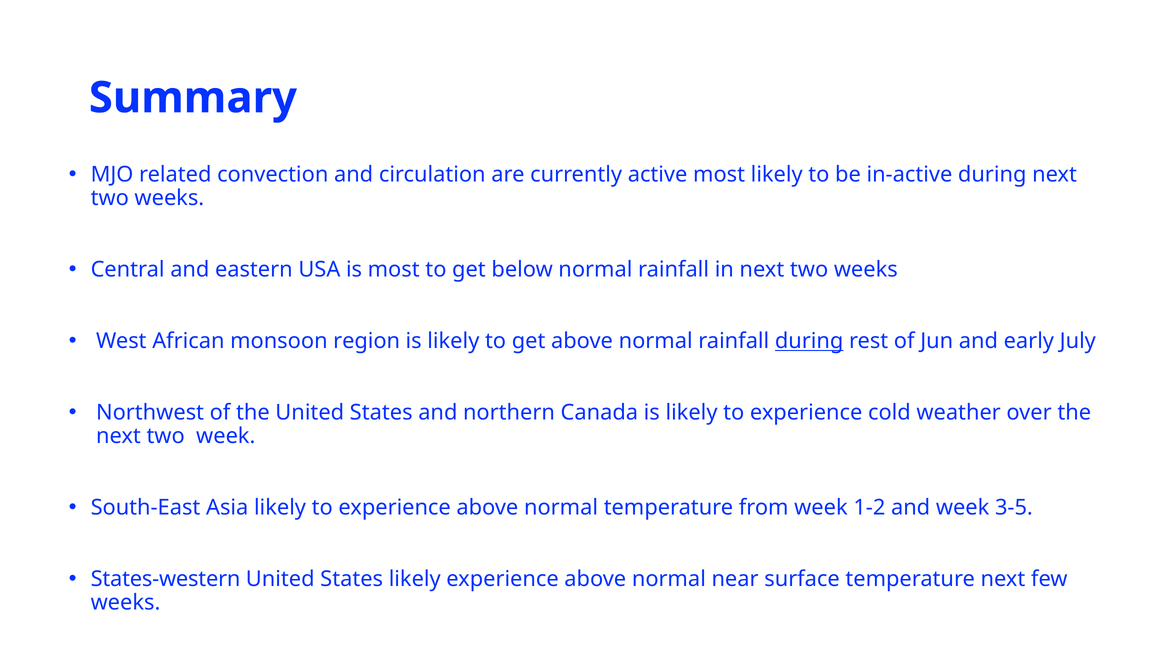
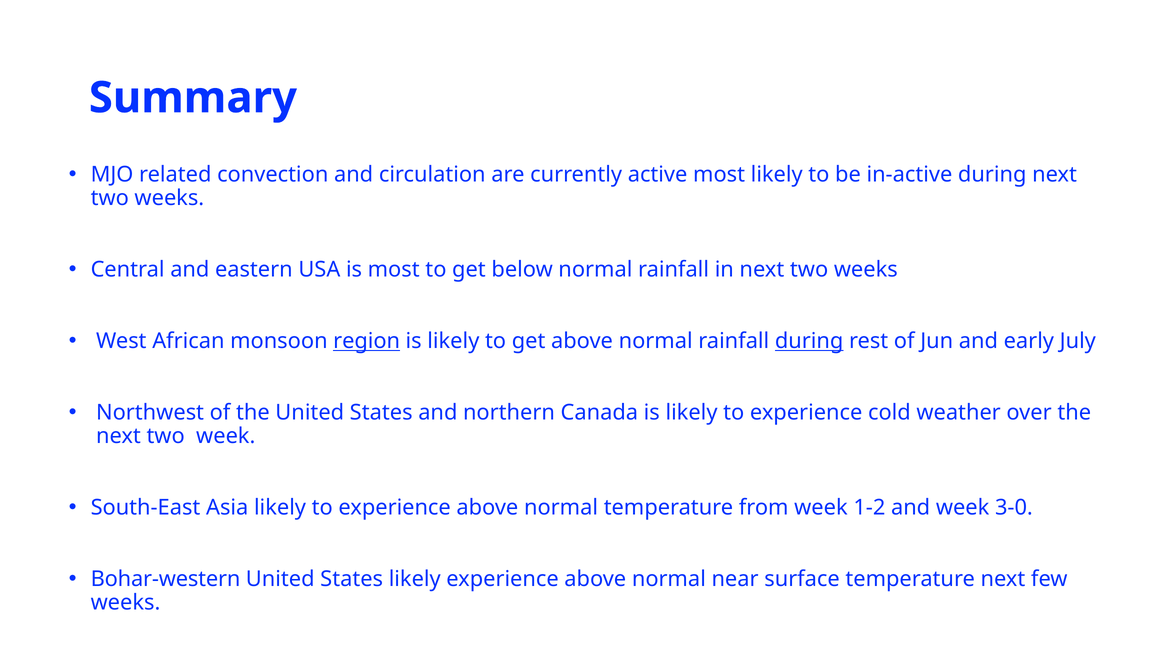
region underline: none -> present
3-5: 3-5 -> 3-0
States-western: States-western -> Bohar-western
